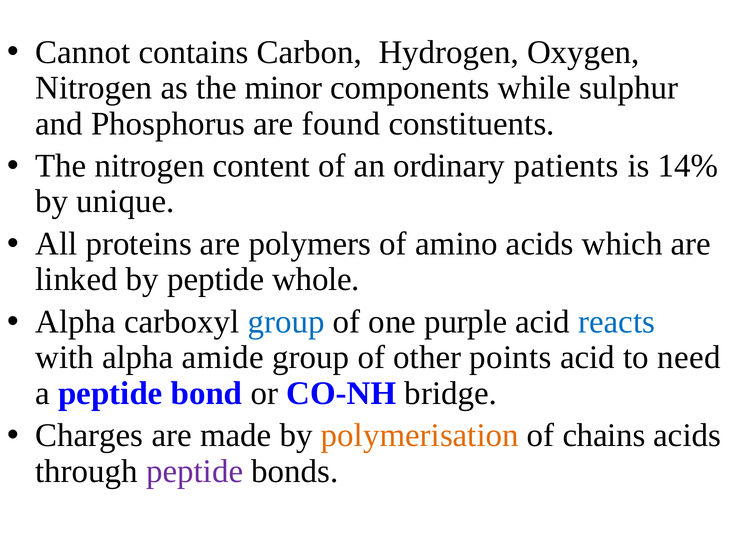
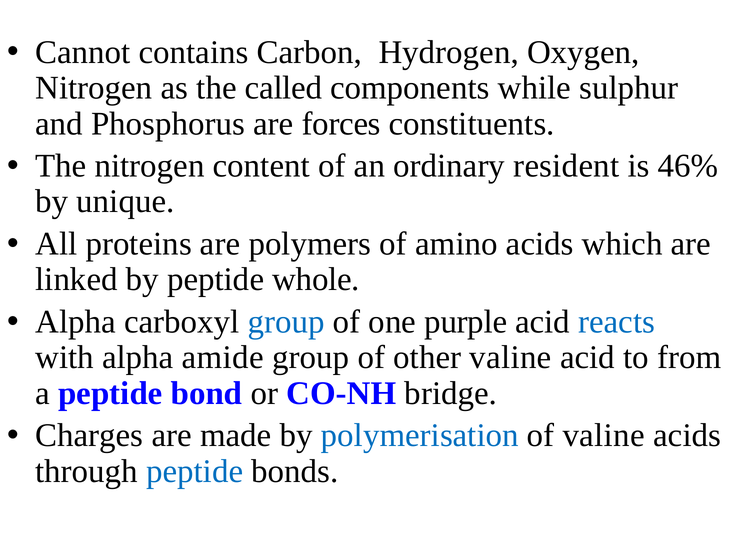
minor: minor -> called
found: found -> forces
patients: patients -> resident
14%: 14% -> 46%
other points: points -> valine
need: need -> from
polymerisation colour: orange -> blue
of chains: chains -> valine
peptide at (195, 471) colour: purple -> blue
